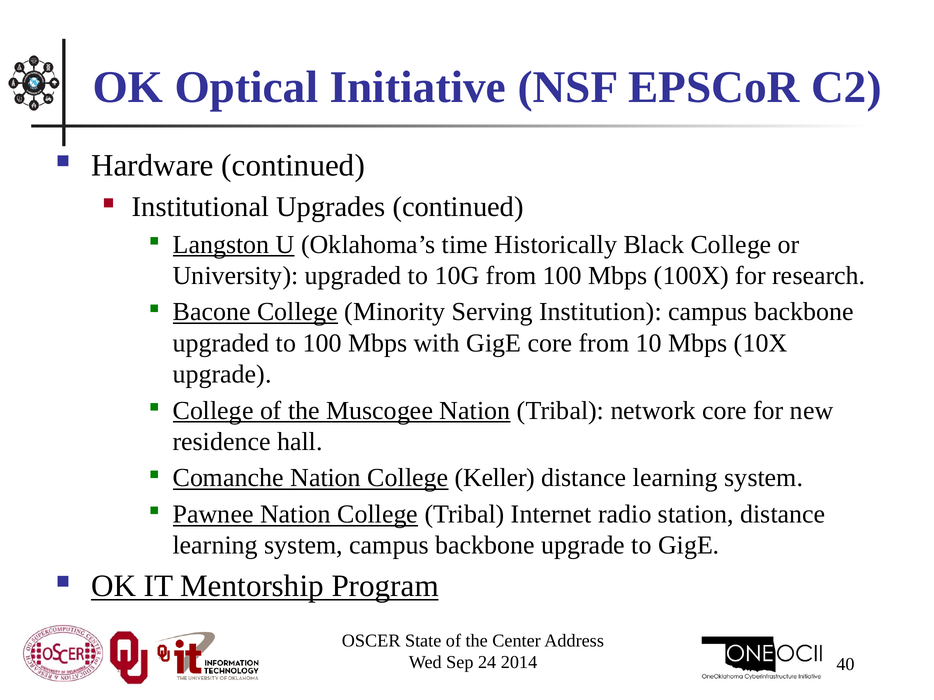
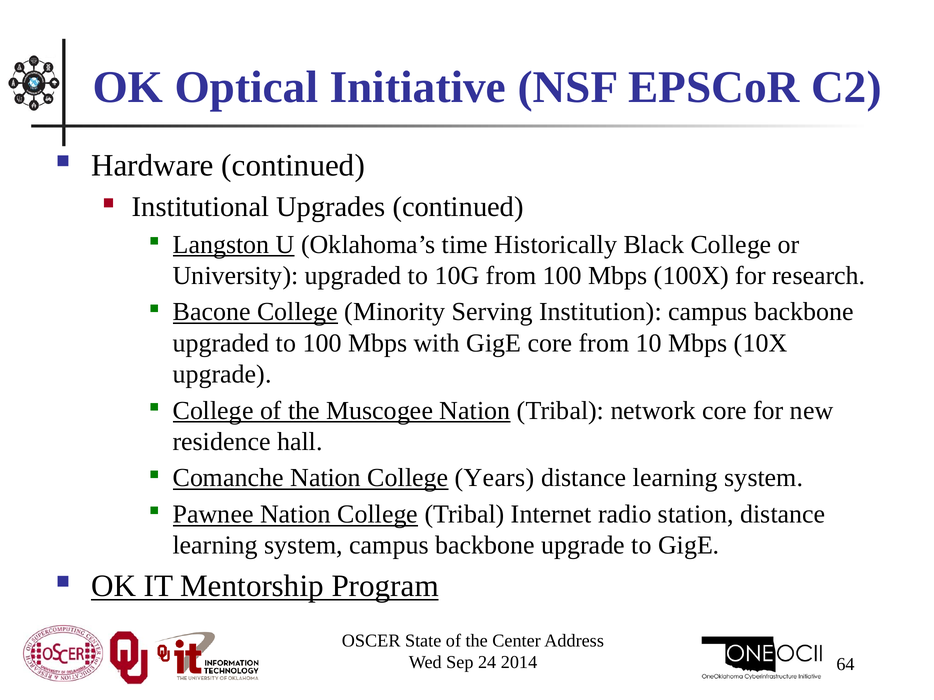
Keller: Keller -> Years
40: 40 -> 64
